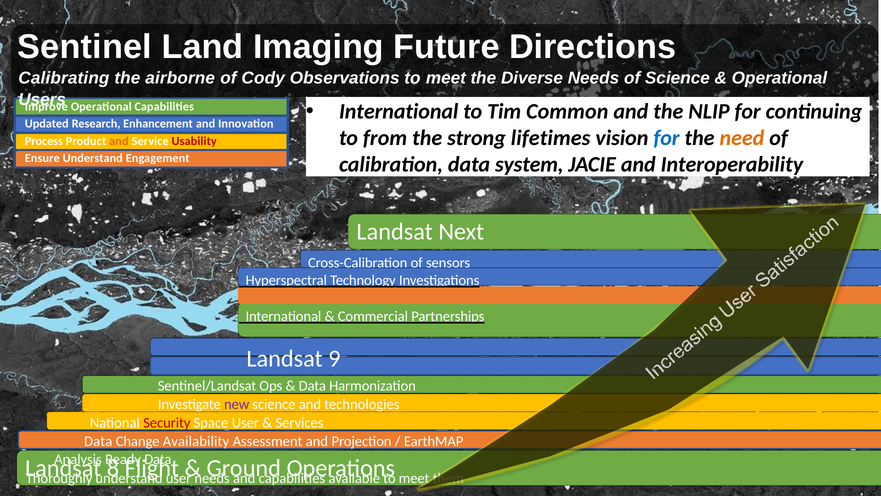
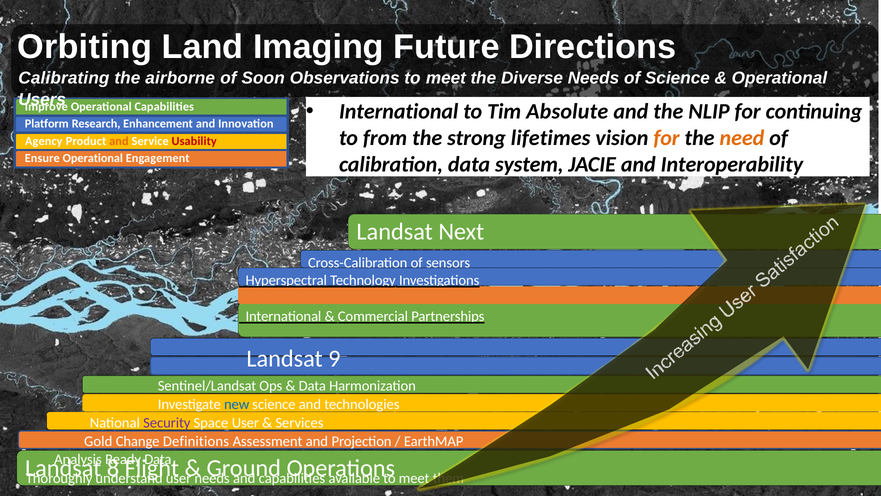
Sentinel: Sentinel -> Orbiting
Cody: Cody -> Soon
Common: Common -> Absolute
Updated: Updated -> Platform
for at (667, 138) colour: blue -> orange
Process: Process -> Agency
Ensure Understand: Understand -> Operational
new colour: purple -> blue
Security colour: red -> purple
Data at (98, 441): Data -> Gold
Availability: Availability -> Definitions
